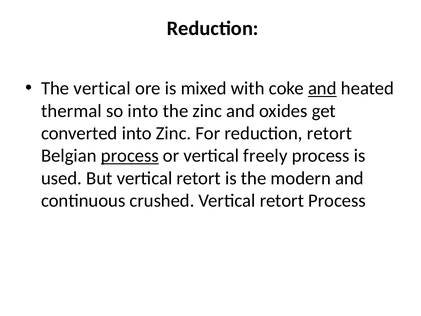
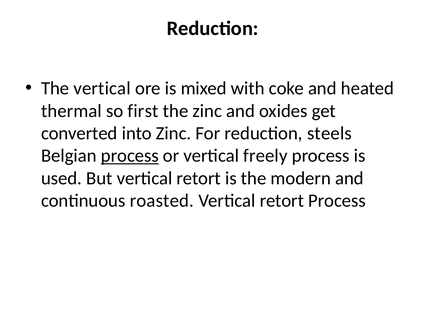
and at (322, 88) underline: present -> none
so into: into -> first
reduction retort: retort -> steels
crushed: crushed -> roasted
